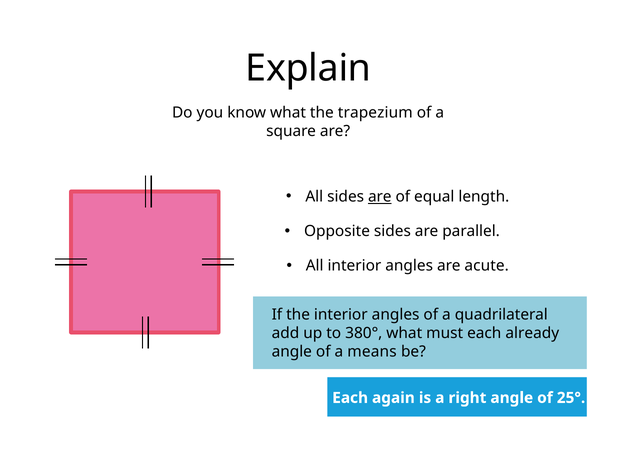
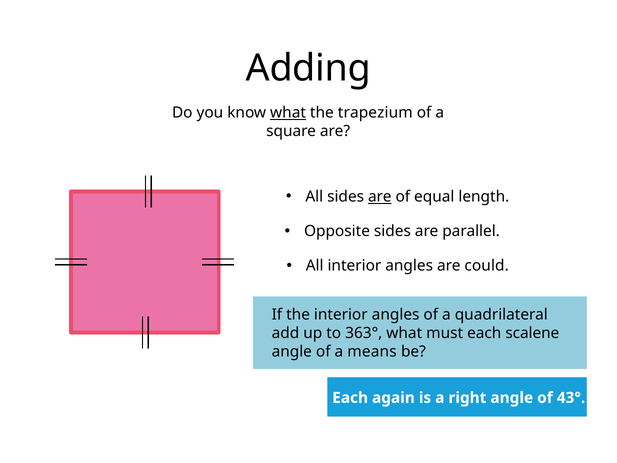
Explain: Explain -> Adding
what at (288, 113) underline: none -> present
acute: acute -> could
380°: 380° -> 363°
already: already -> scalene
25°: 25° -> 43°
